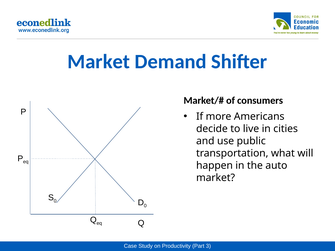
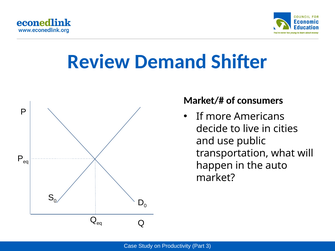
Market at (99, 62): Market -> Review
